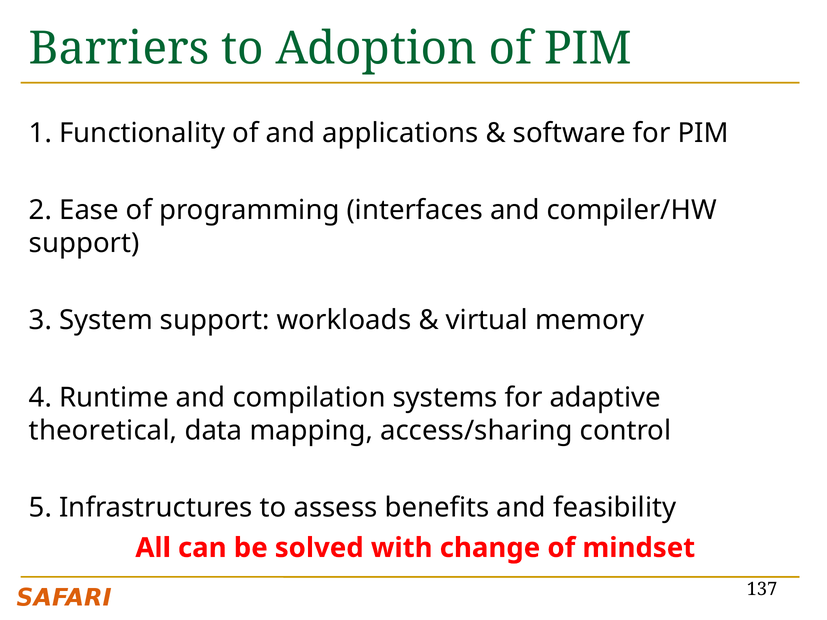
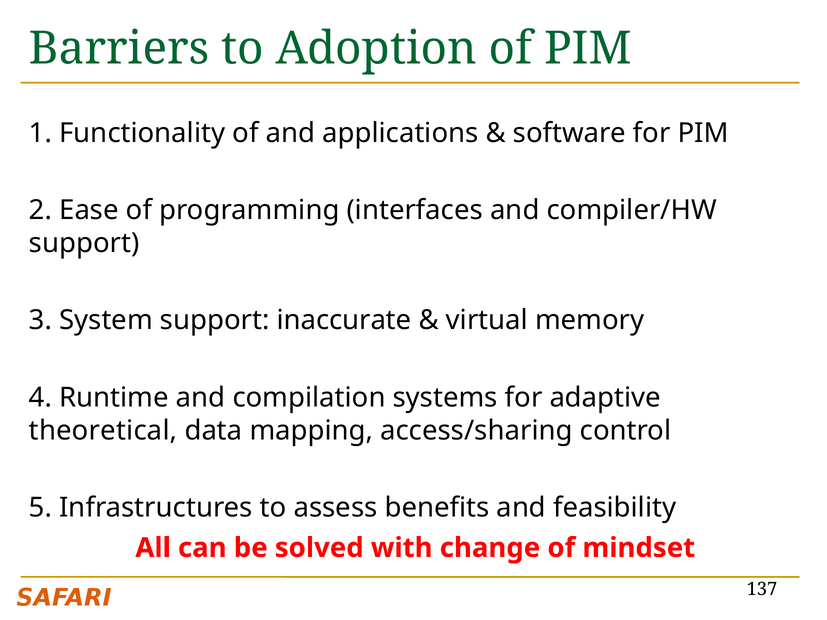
workloads: workloads -> inaccurate
